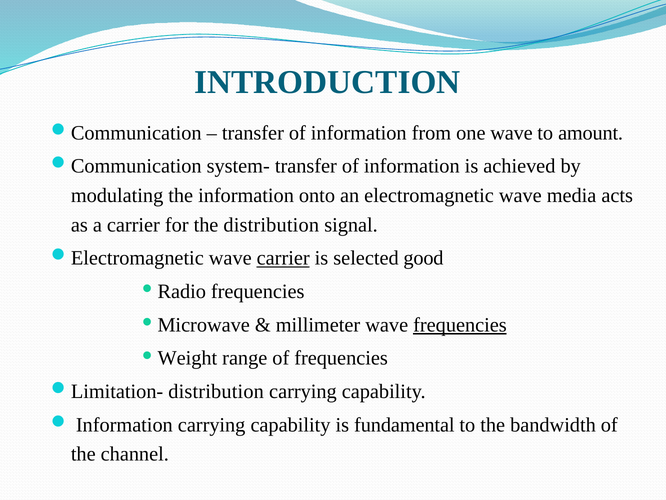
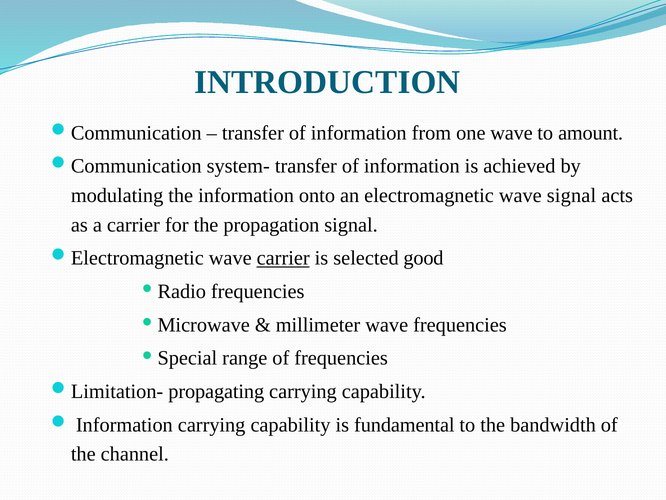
wave media: media -> signal
the distribution: distribution -> propagation
frequencies at (460, 325) underline: present -> none
Weight: Weight -> Special
distribution at (216, 391): distribution -> propagating
